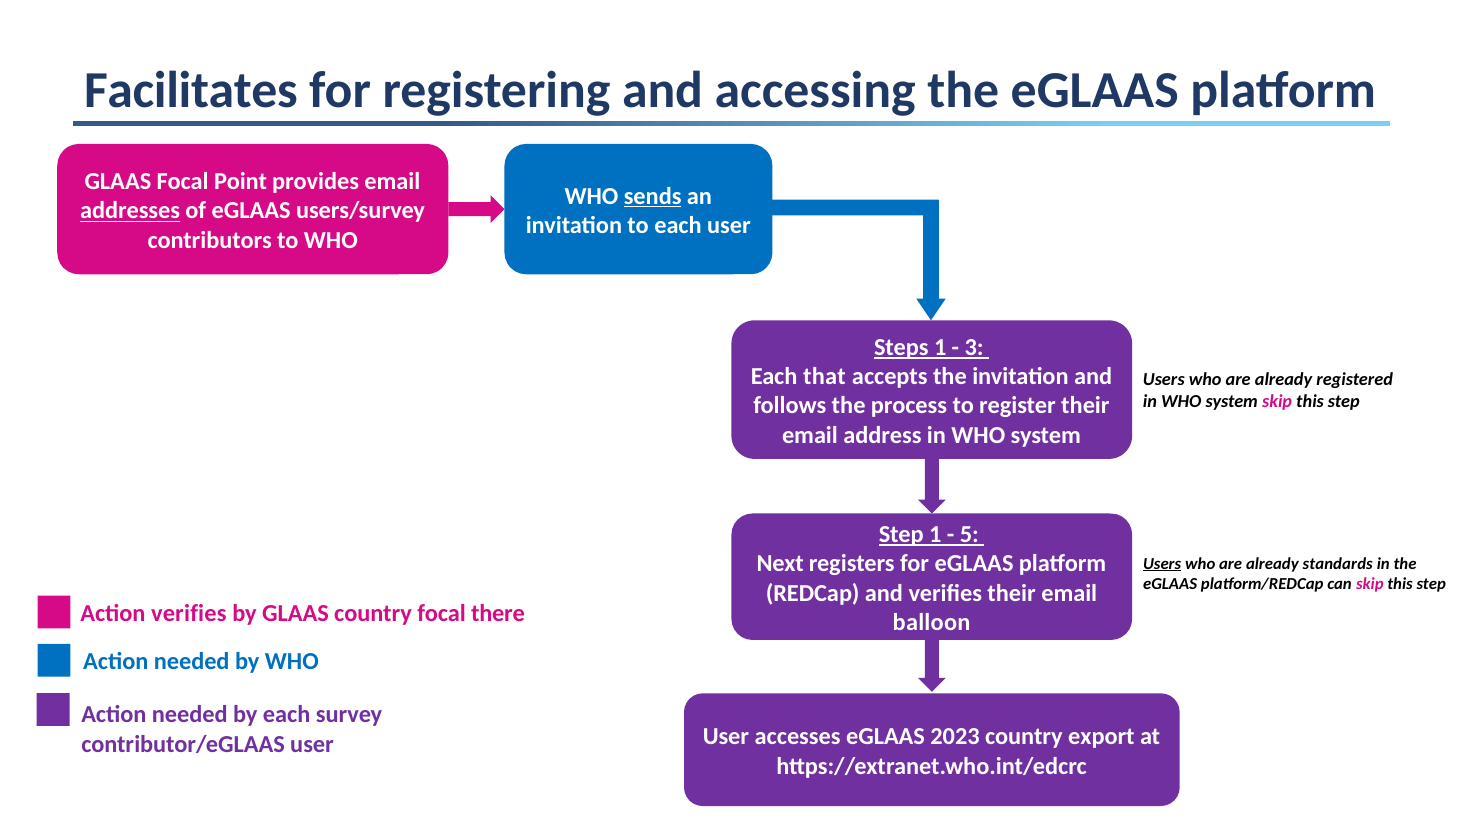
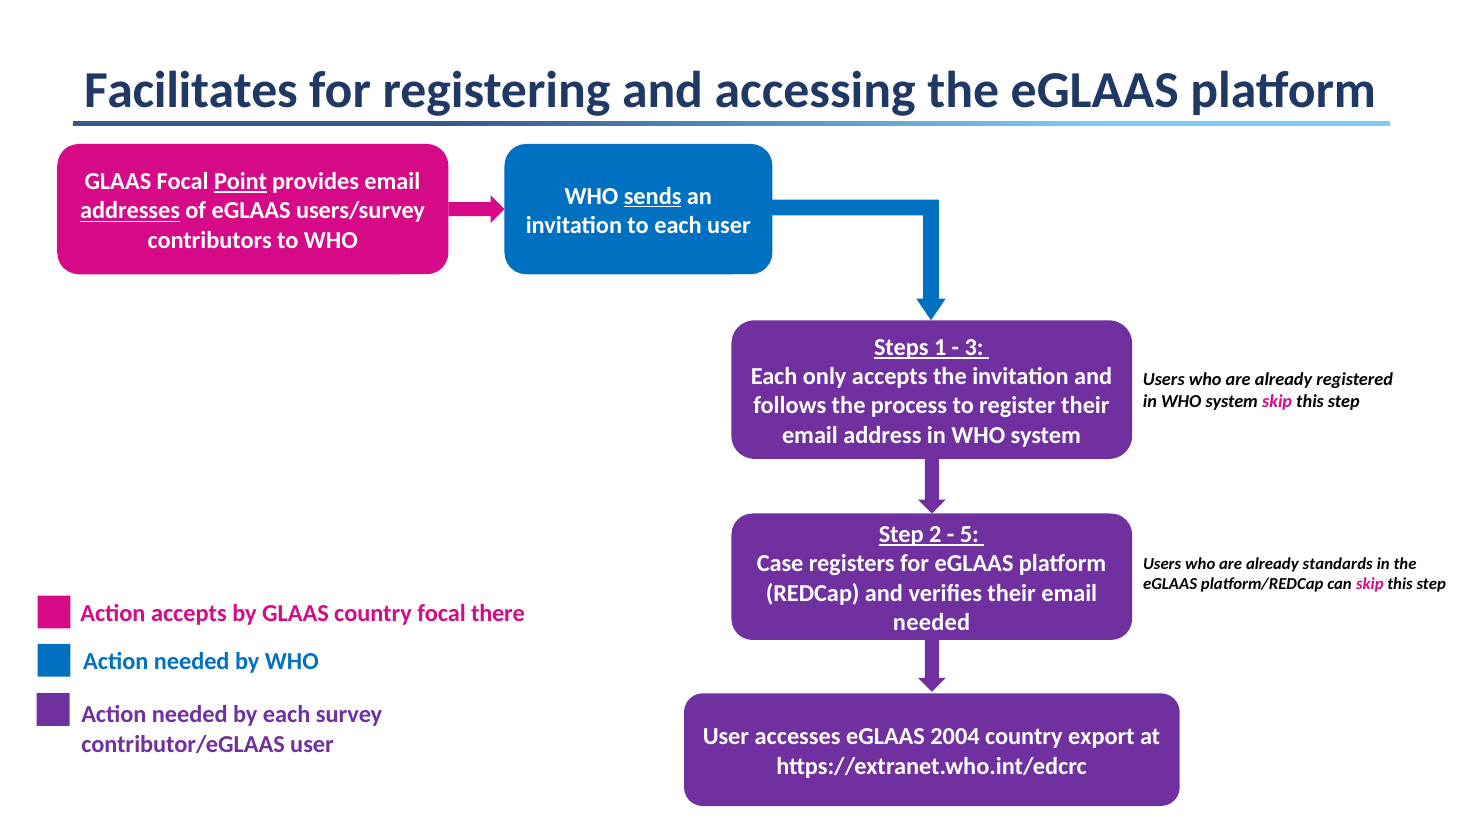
Point underline: none -> present
that: that -> only
Step 1: 1 -> 2
Next: Next -> Case
Users at (1162, 564) underline: present -> none
Action verifies: verifies -> accepts
balloon at (932, 622): balloon -> needed
2023: 2023 -> 2004
